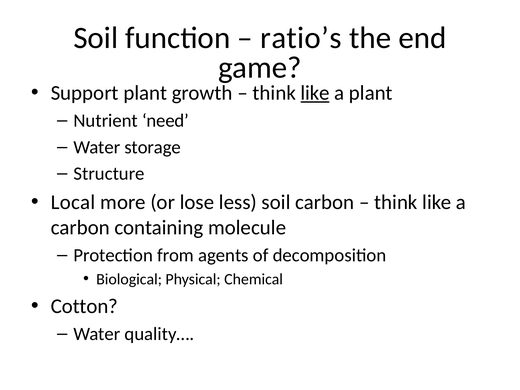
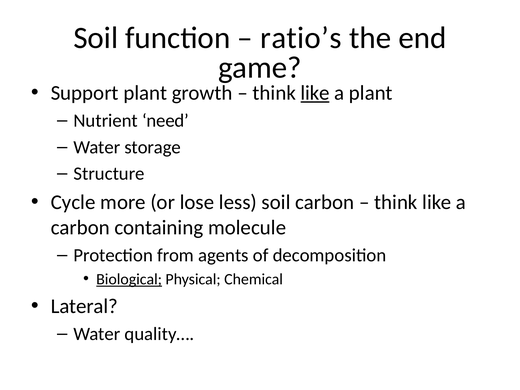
Local: Local -> Cycle
Biological underline: none -> present
Cotton: Cotton -> Lateral
